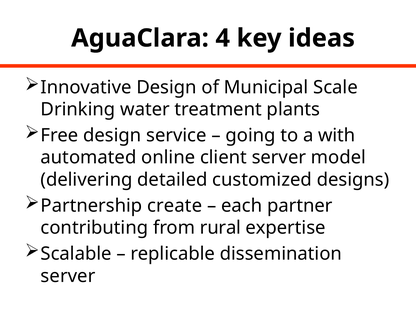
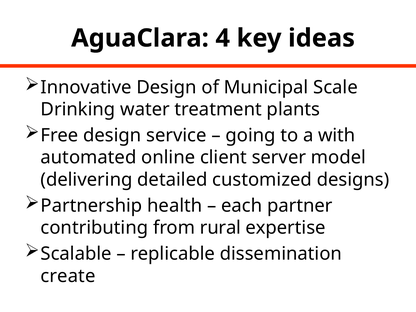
create: create -> health
server at (68, 276): server -> create
